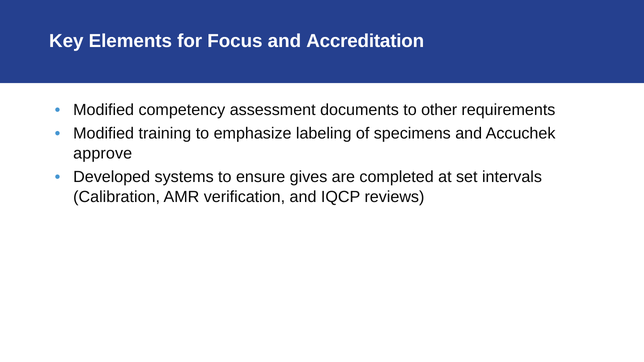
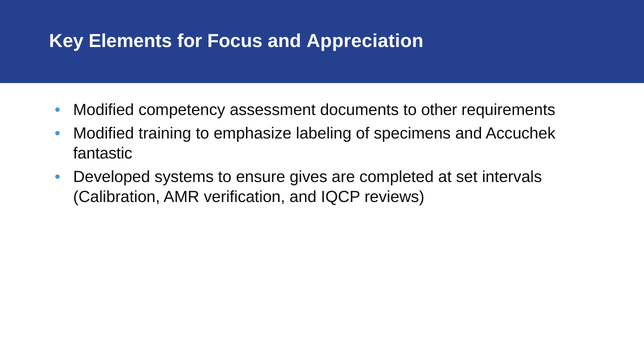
Accreditation: Accreditation -> Appreciation
approve: approve -> fantastic
